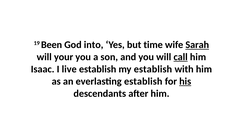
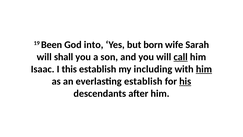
time: time -> born
Sarah underline: present -> none
your: your -> shall
live: live -> this
my establish: establish -> including
him at (204, 69) underline: none -> present
